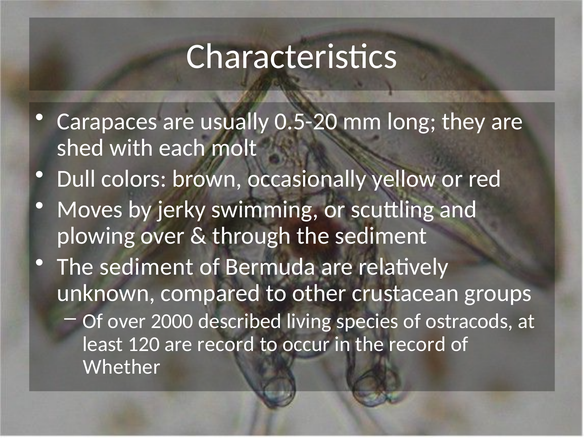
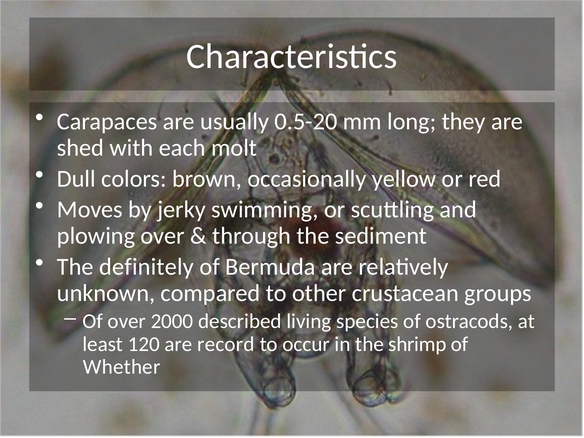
sediment at (146, 267): sediment -> definitely
the record: record -> shrimp
